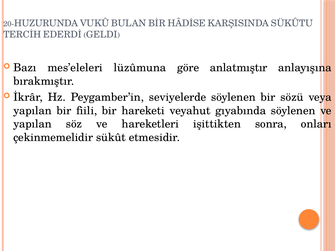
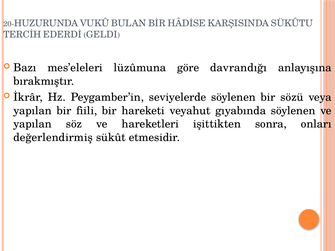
anlatmıştır: anlatmıştır -> davrandığı
çekinmemelidir: çekinmemelidir -> değerlendirmiş
